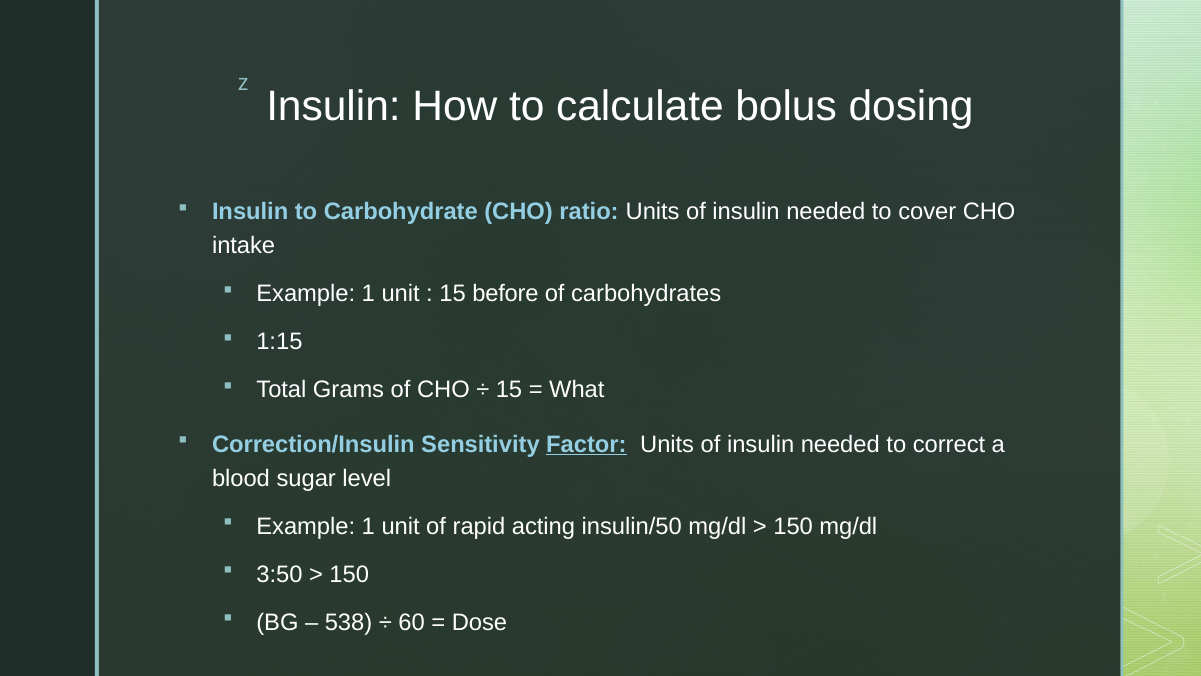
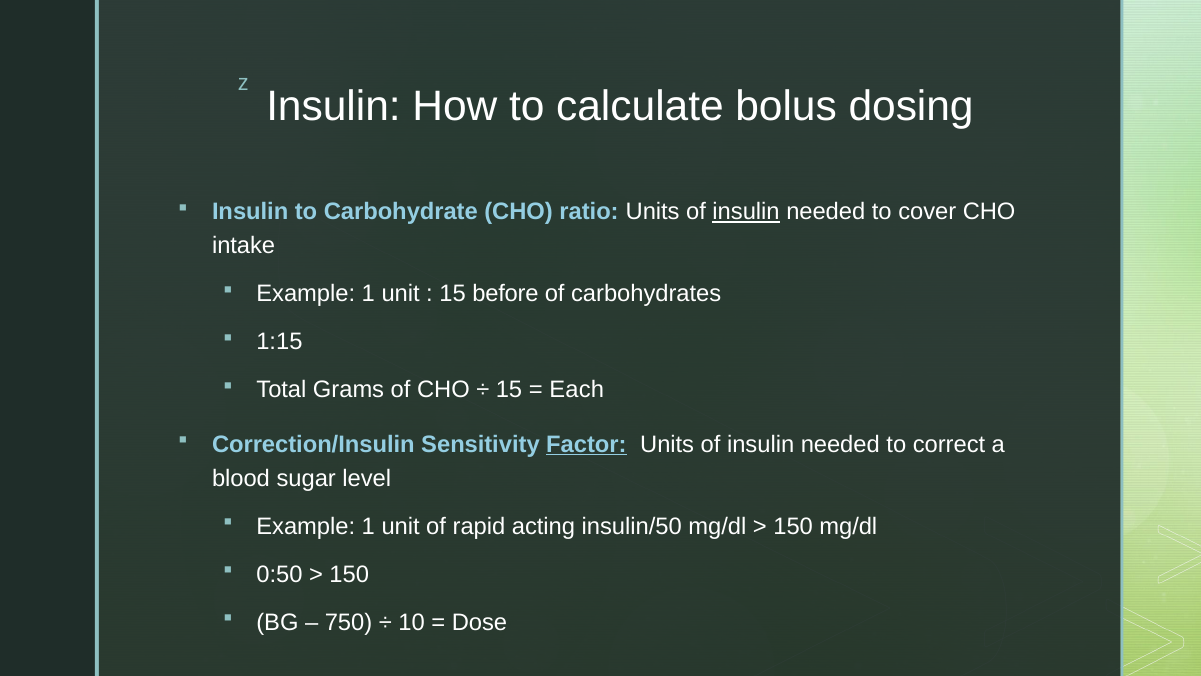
insulin at (746, 212) underline: none -> present
What: What -> Each
3:50: 3:50 -> 0:50
538: 538 -> 750
60: 60 -> 10
